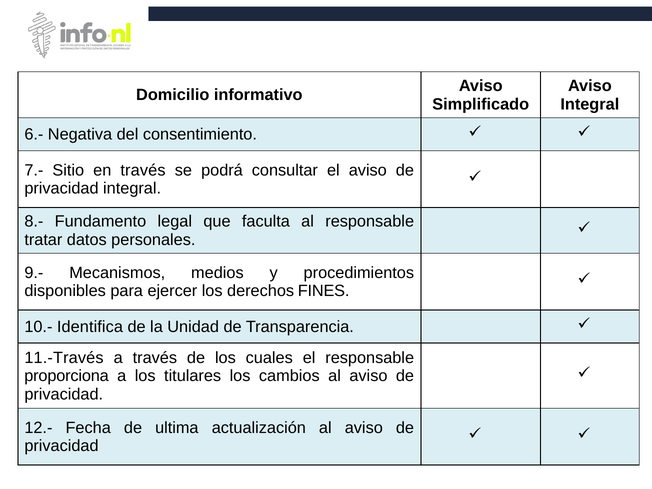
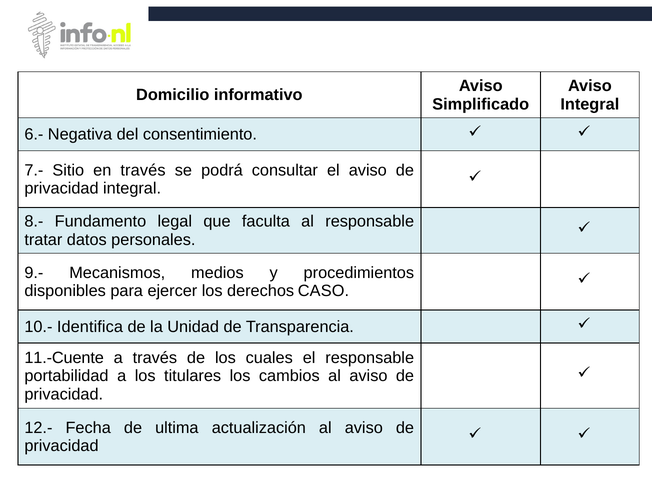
FINES: FINES -> CASO
11.-Través: 11.-Través -> 11.-Cuente
proporciona: proporciona -> portabilidad
